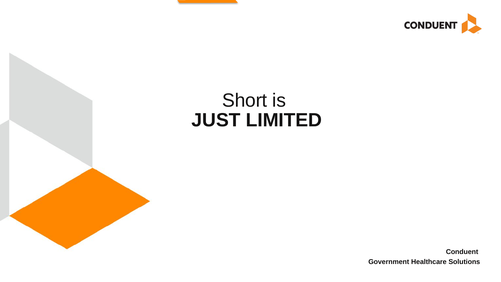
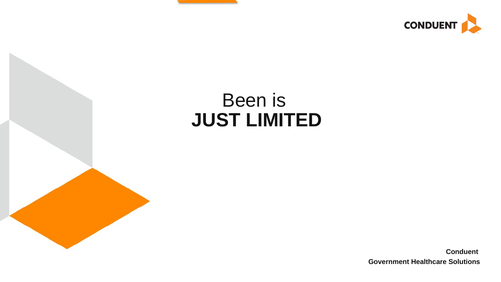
Short: Short -> Been
